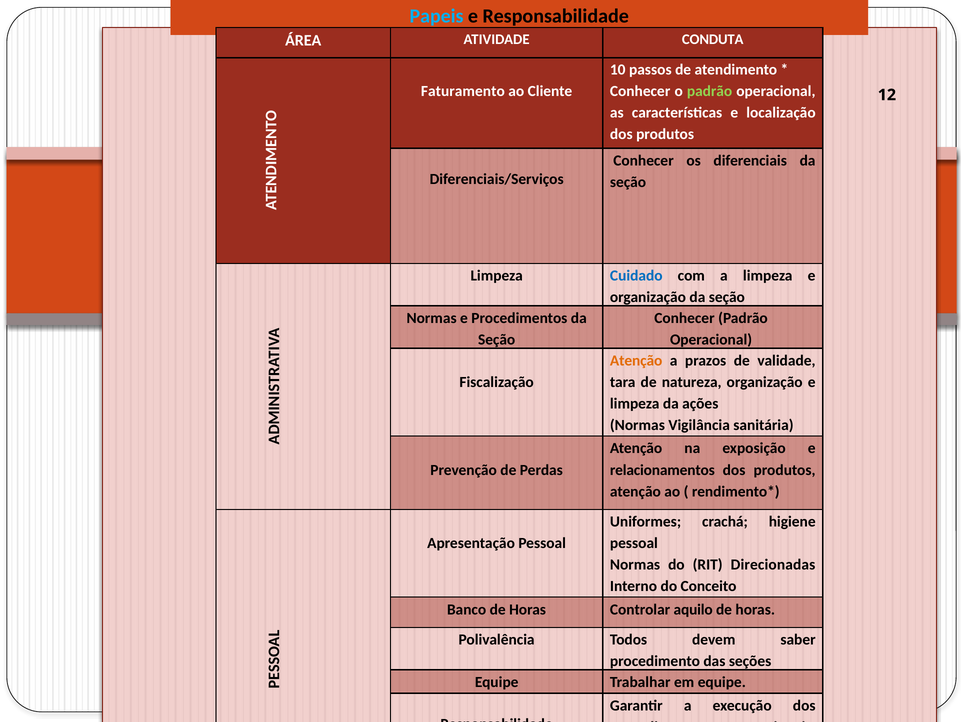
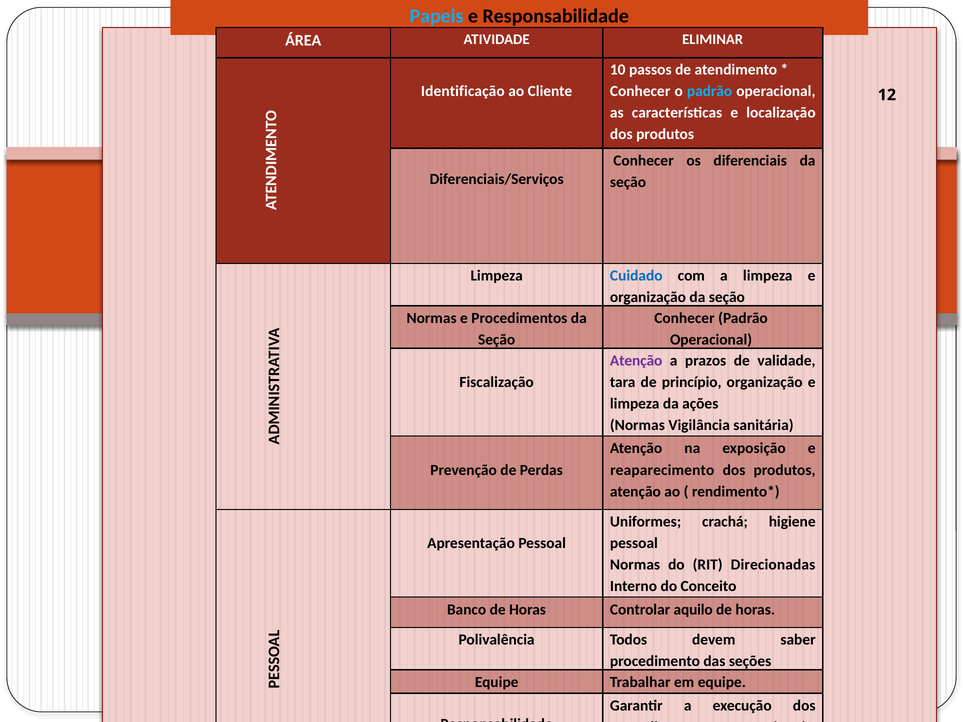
CONDUTA: CONDUTA -> ELIMINAR
Faturamento: Faturamento -> Identificação
padrão at (710, 91) colour: light green -> light blue
Atenção at (636, 361) colour: orange -> purple
natureza: natureza -> princípio
relacionamentos: relacionamentos -> reaparecimento
